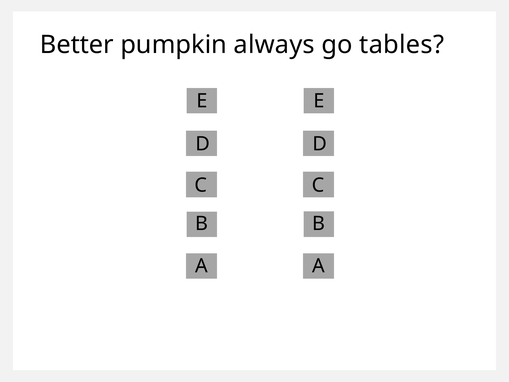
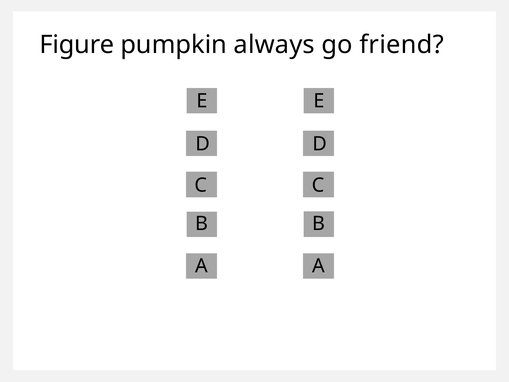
Better: Better -> Figure
tables: tables -> friend
